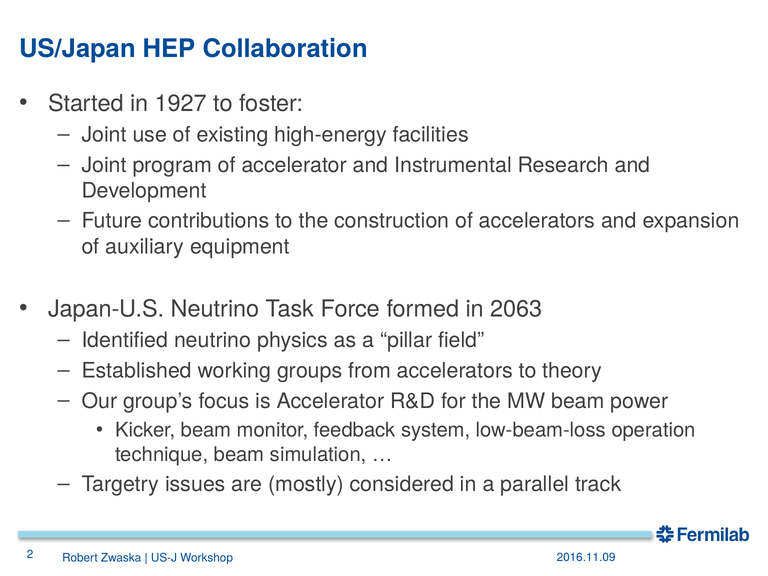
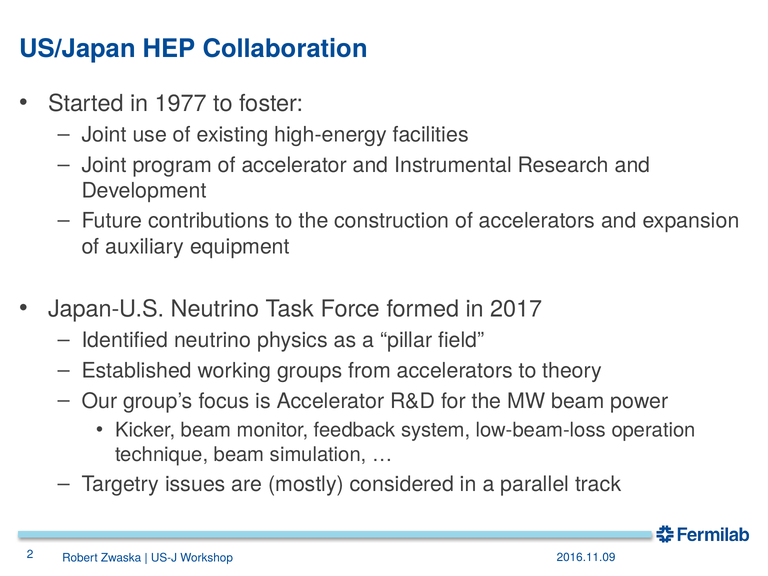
1927: 1927 -> 1977
2063: 2063 -> 2017
